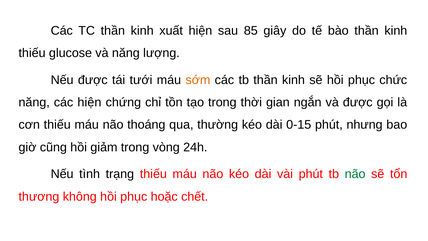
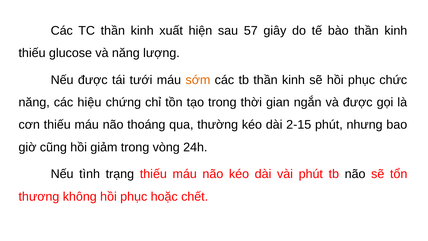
85: 85 -> 57
các hiện: hiện -> hiệu
0-15: 0-15 -> 2-15
não at (355, 174) colour: green -> black
